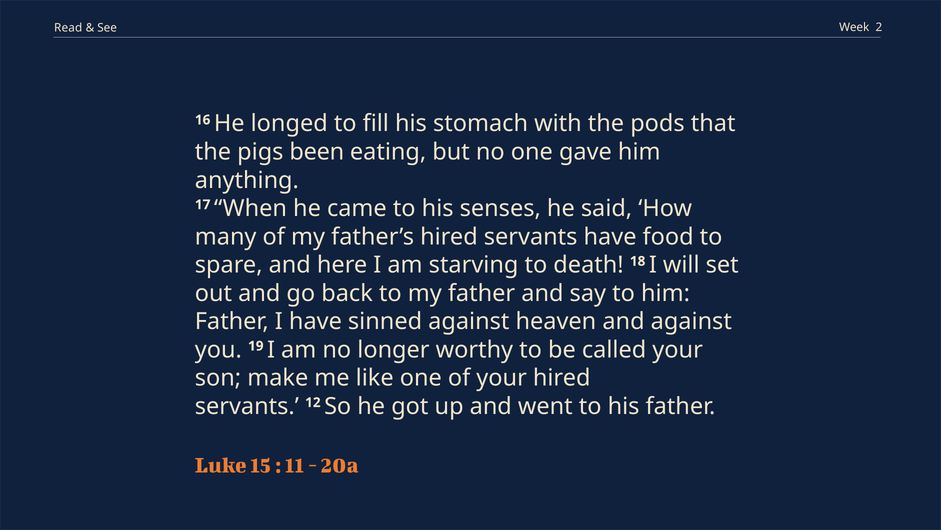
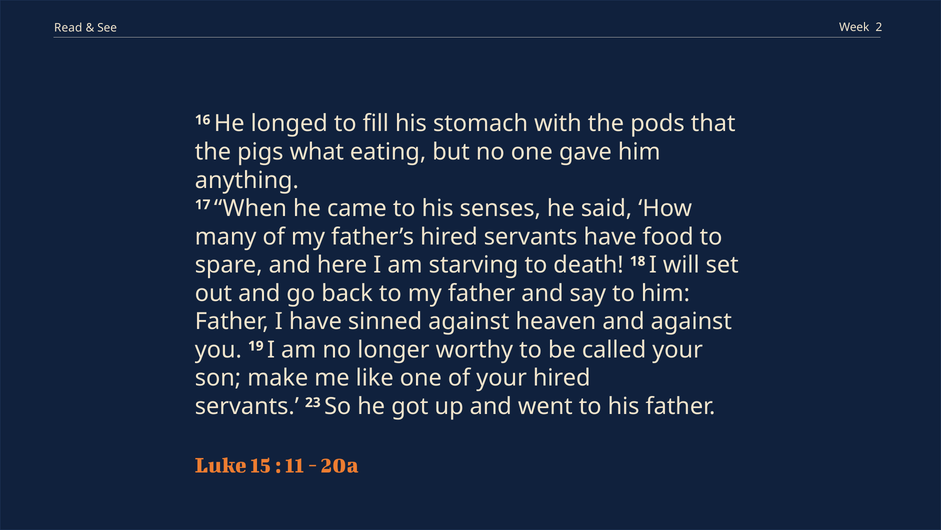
been: been -> what
12: 12 -> 23
